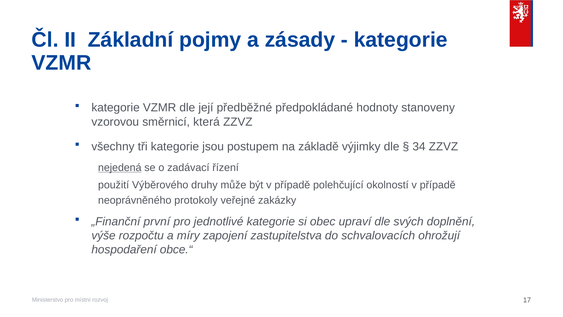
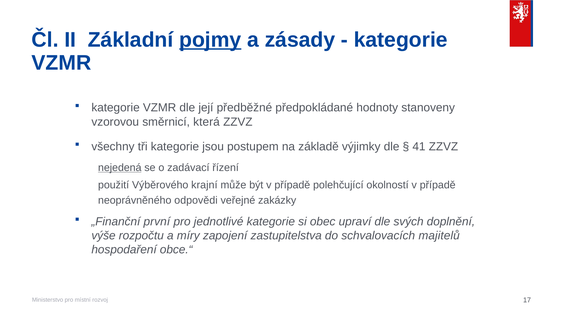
pojmy underline: none -> present
34: 34 -> 41
druhy: druhy -> krajní
protokoly: protokoly -> odpovědi
ohrožují: ohrožují -> majitelů
